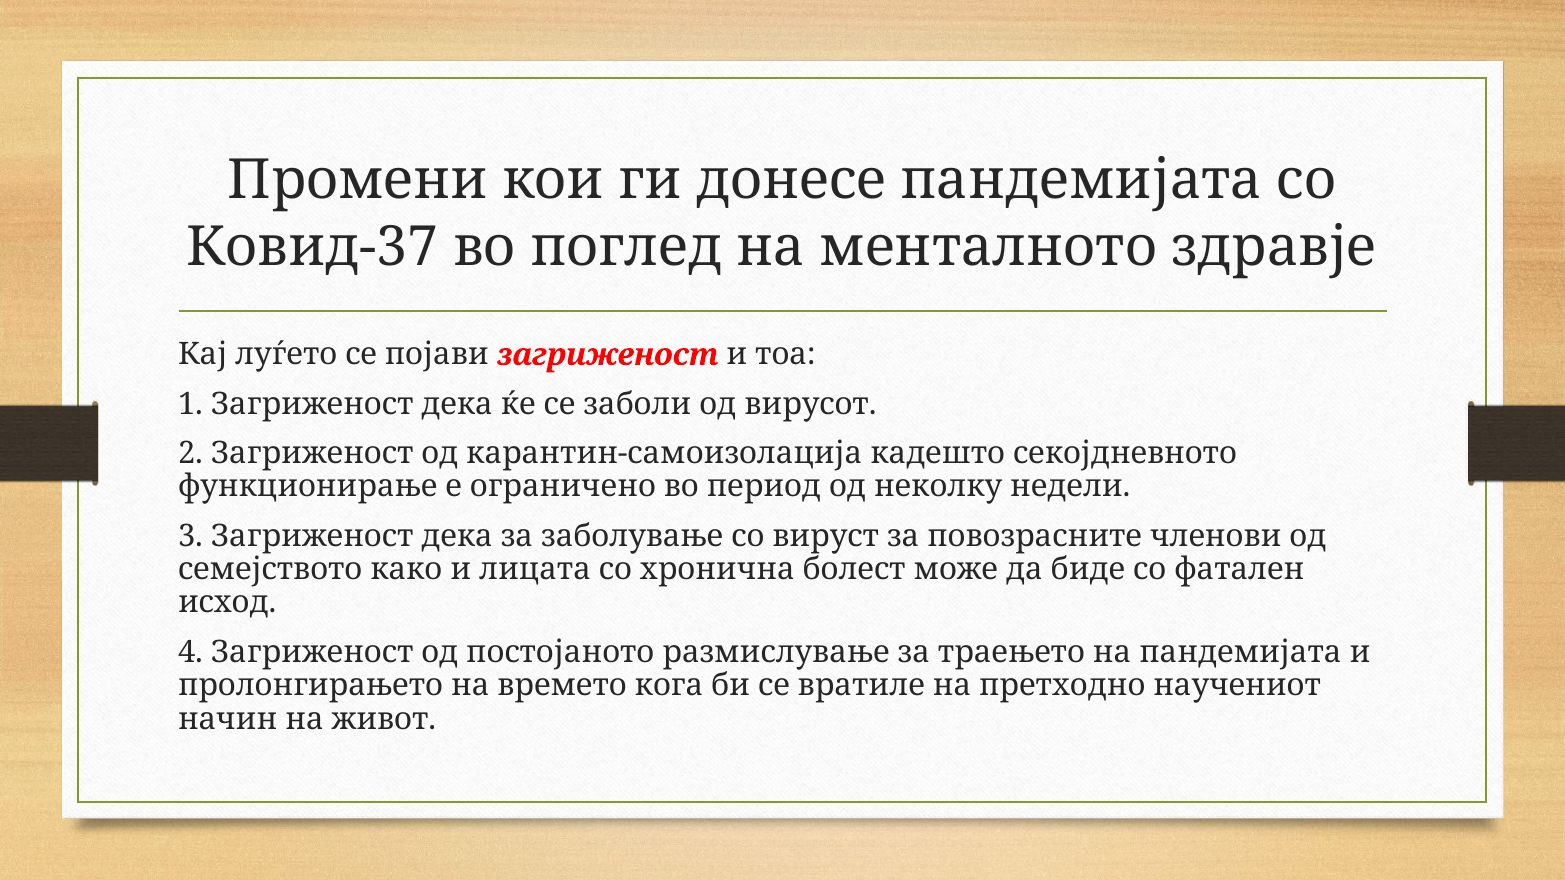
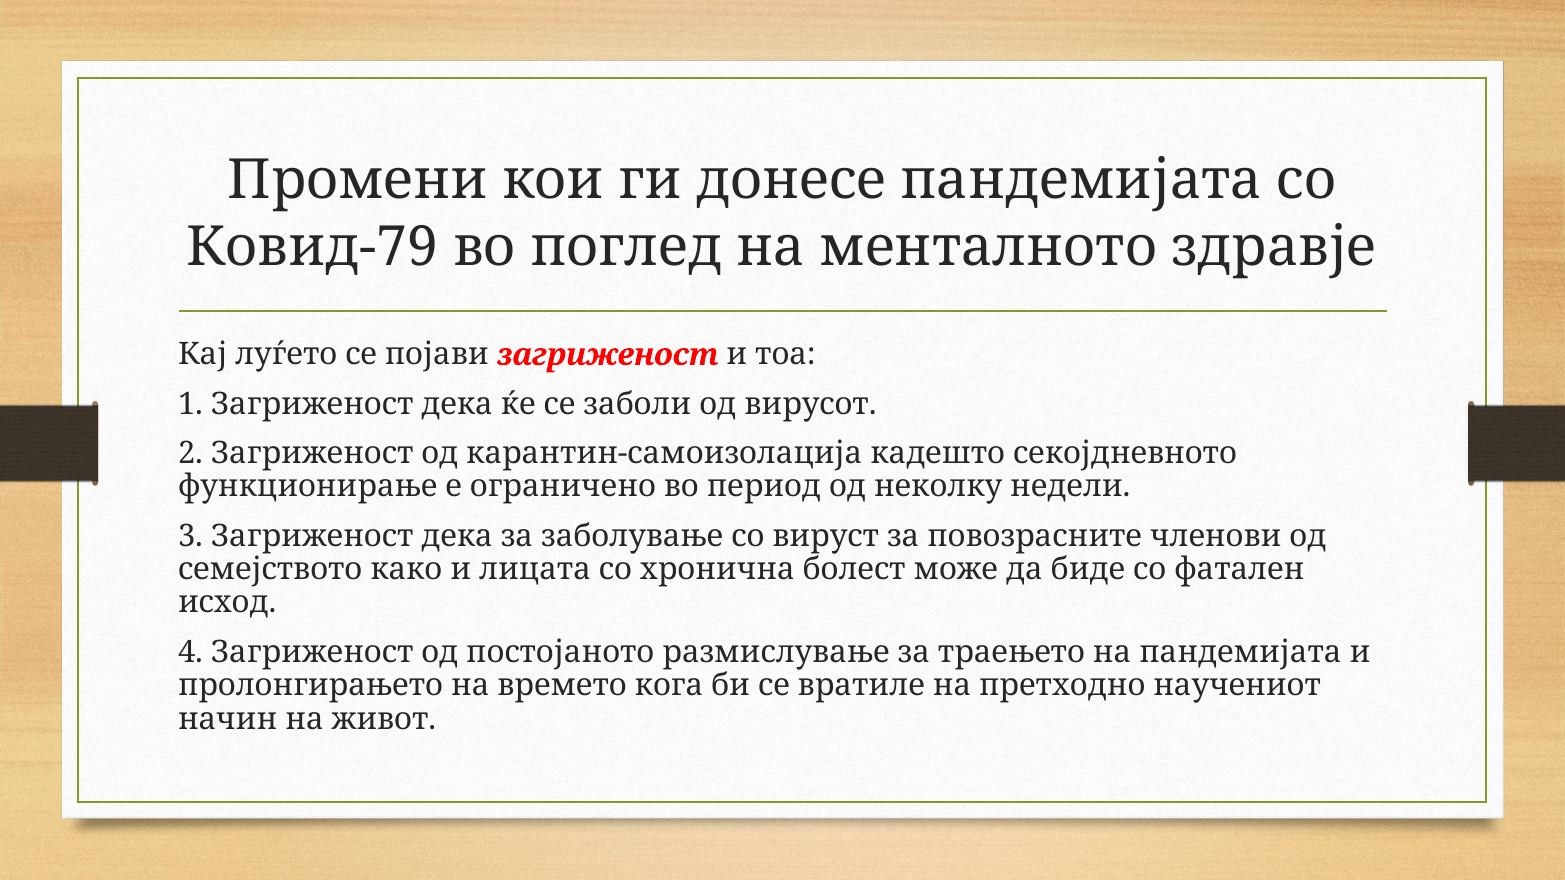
Ковид-37: Ковид-37 -> Ковид-79
